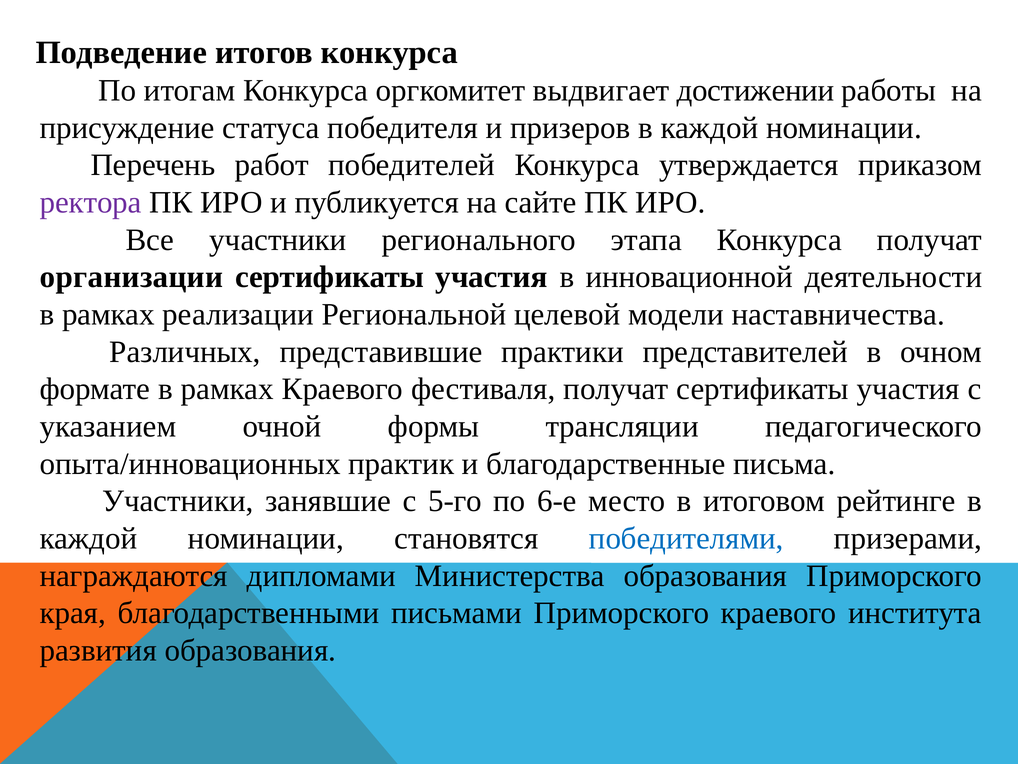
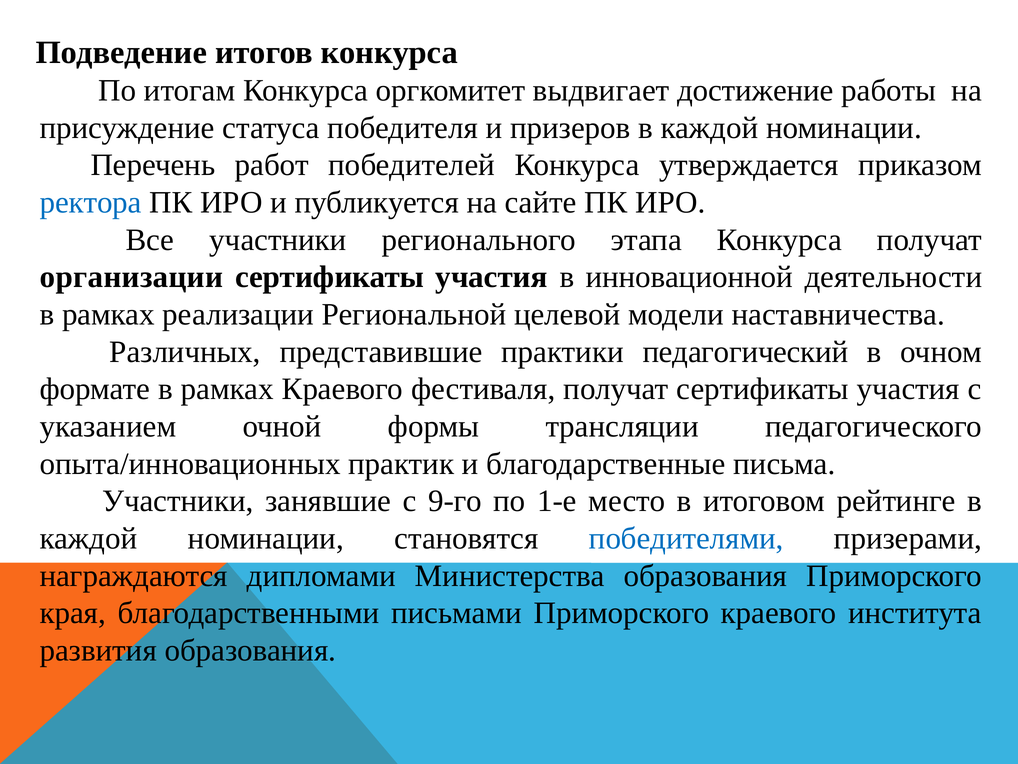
достижении: достижении -> достижение
ректора colour: purple -> blue
представителей: представителей -> педагогический
5-го: 5-го -> 9-го
6-е: 6-е -> 1-е
